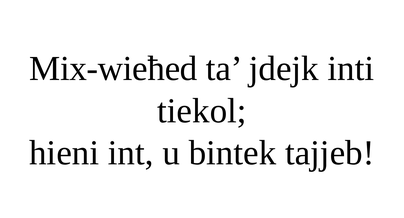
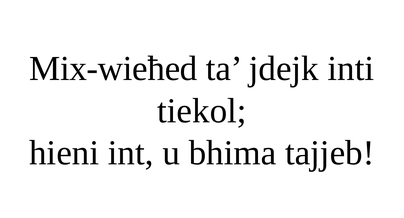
bintek: bintek -> bhima
